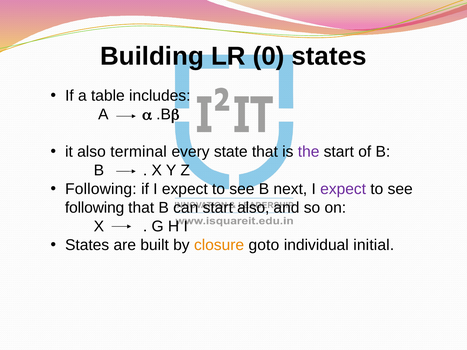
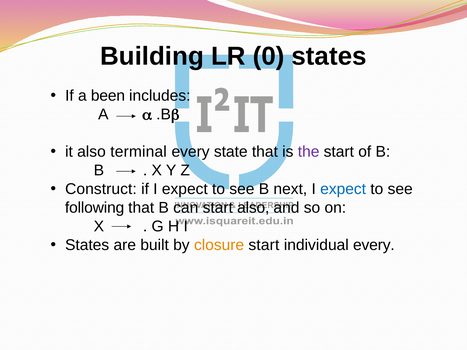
table: table -> been
Following at (101, 189): Following -> Construct
expect at (343, 189) colour: purple -> blue
closure goto: goto -> start
individual initial: initial -> every
